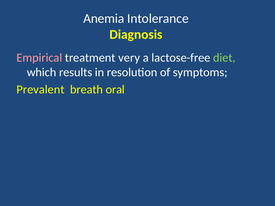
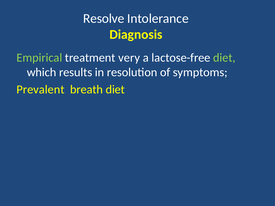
Anemia: Anemia -> Resolve
Empirical colour: pink -> light green
breath oral: oral -> diet
